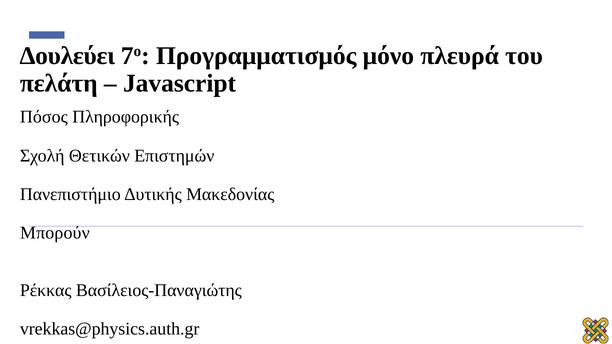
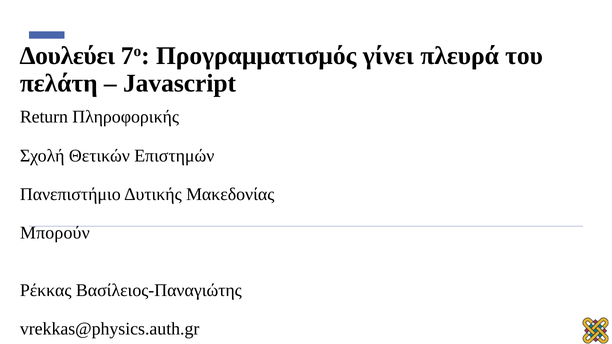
μόνο: μόνο -> γίνει
Πόσος: Πόσος -> Return
